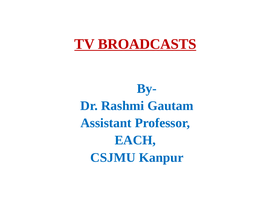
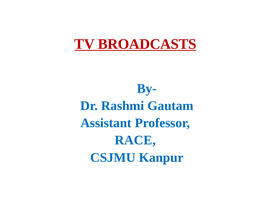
EACH: EACH -> RACE
